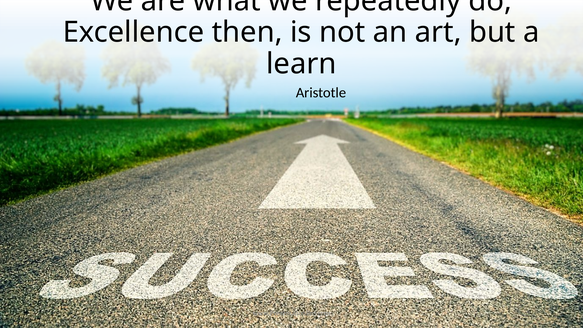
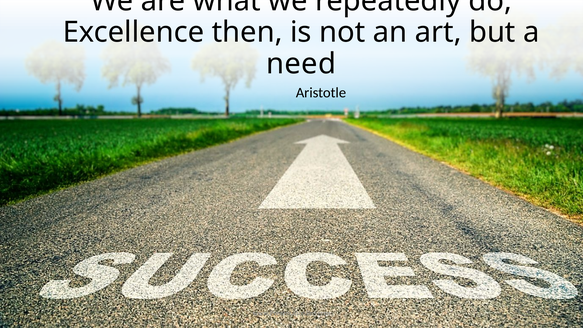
learn: learn -> need
